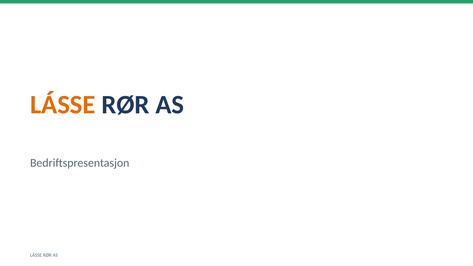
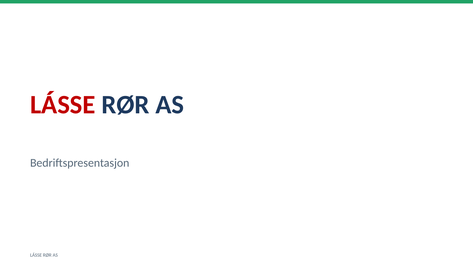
LÁSSE at (63, 105) colour: orange -> red
